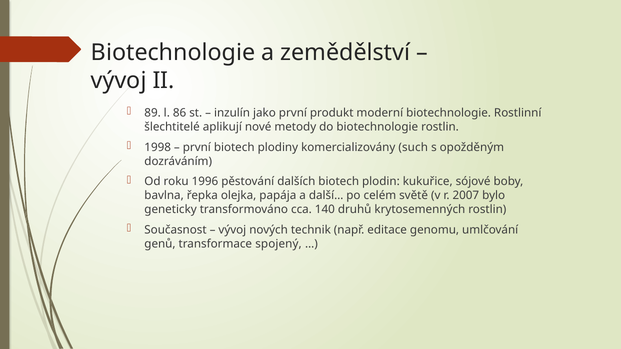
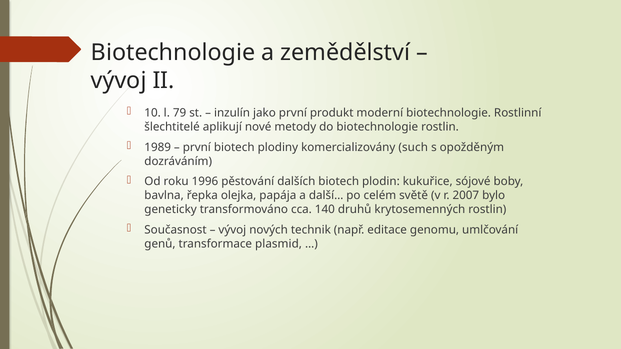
89: 89 -> 10
86: 86 -> 79
1998: 1998 -> 1989
spojený: spojený -> plasmid
